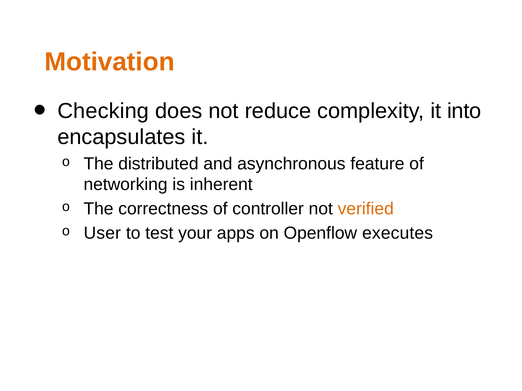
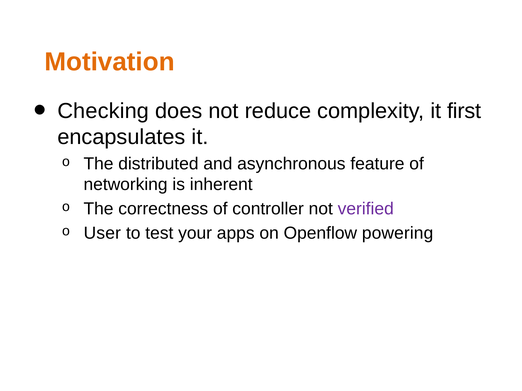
into: into -> first
verified colour: orange -> purple
executes: executes -> powering
